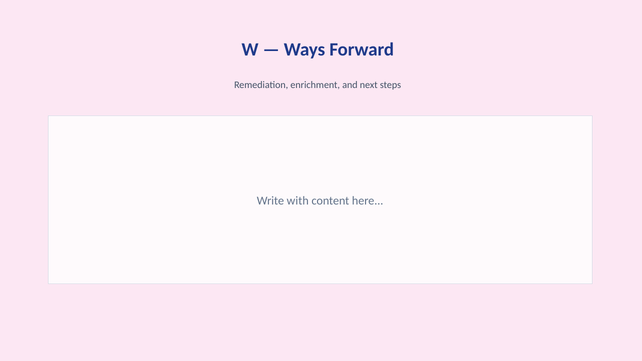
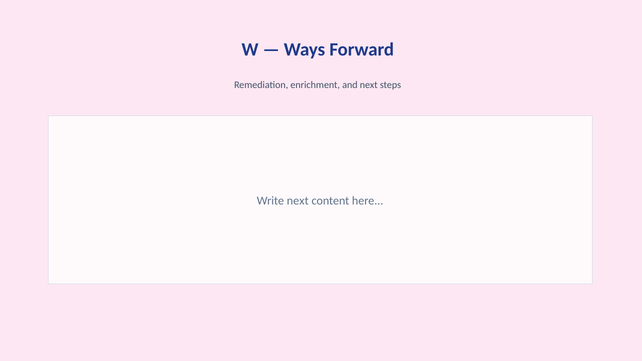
Write with: with -> next
